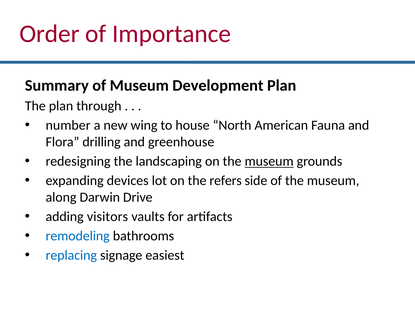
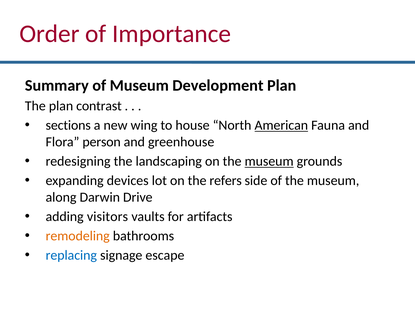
through: through -> contrast
number: number -> sections
American underline: none -> present
drilling: drilling -> person
remodeling colour: blue -> orange
easiest: easiest -> escape
